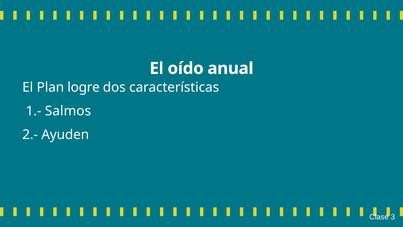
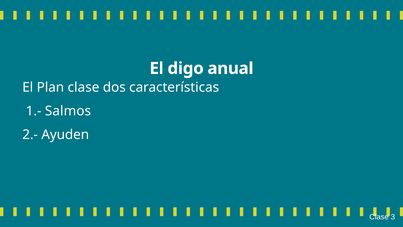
oído: oído -> digo
Plan logre: logre -> clase
